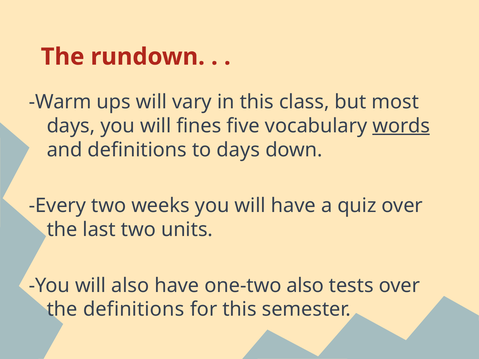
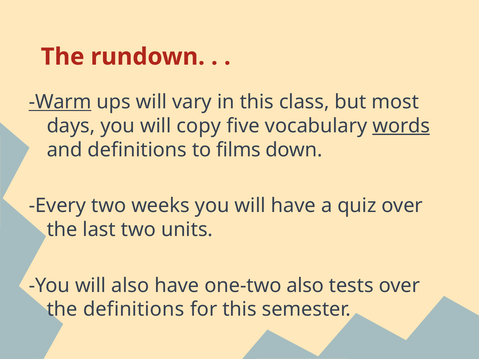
Warm underline: none -> present
fines: fines -> copy
to days: days -> films
